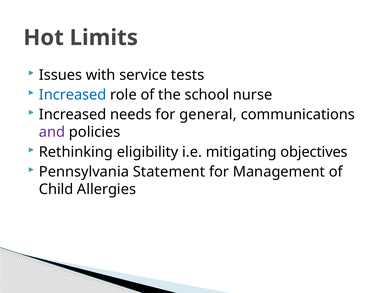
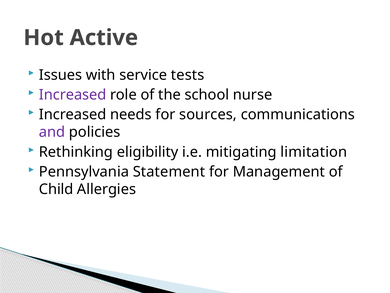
Limits: Limits -> Active
Increased at (73, 95) colour: blue -> purple
general: general -> sources
objectives: objectives -> limitation
